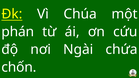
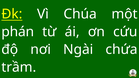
chốn: chốn -> trầm
